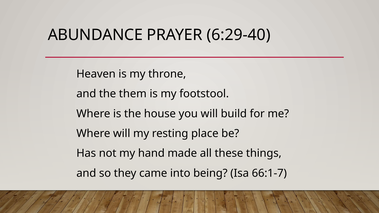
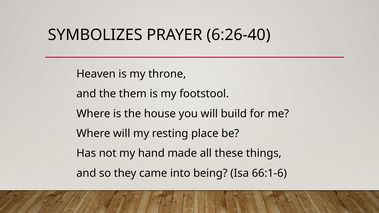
ABUNDANCE: ABUNDANCE -> SYMBOLIZES
6:29-40: 6:29-40 -> 6:26-40
66:1-7: 66:1-7 -> 66:1-6
